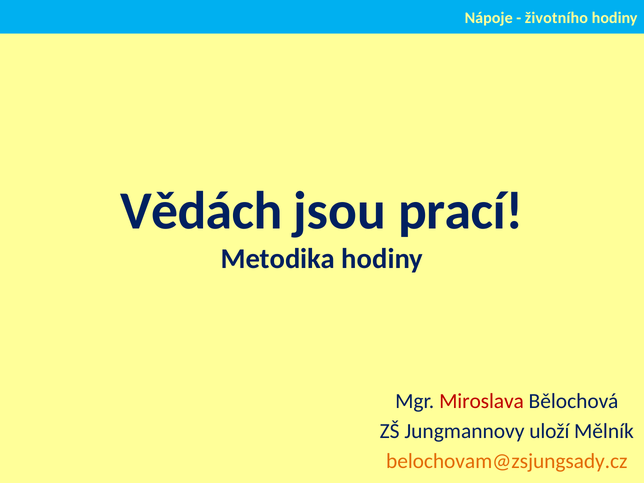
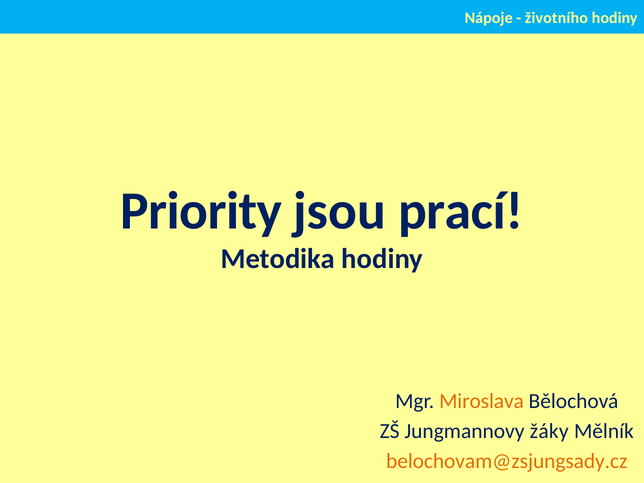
Vědách: Vědách -> Priority
Miroslava colour: red -> orange
uloží: uloží -> žáky
